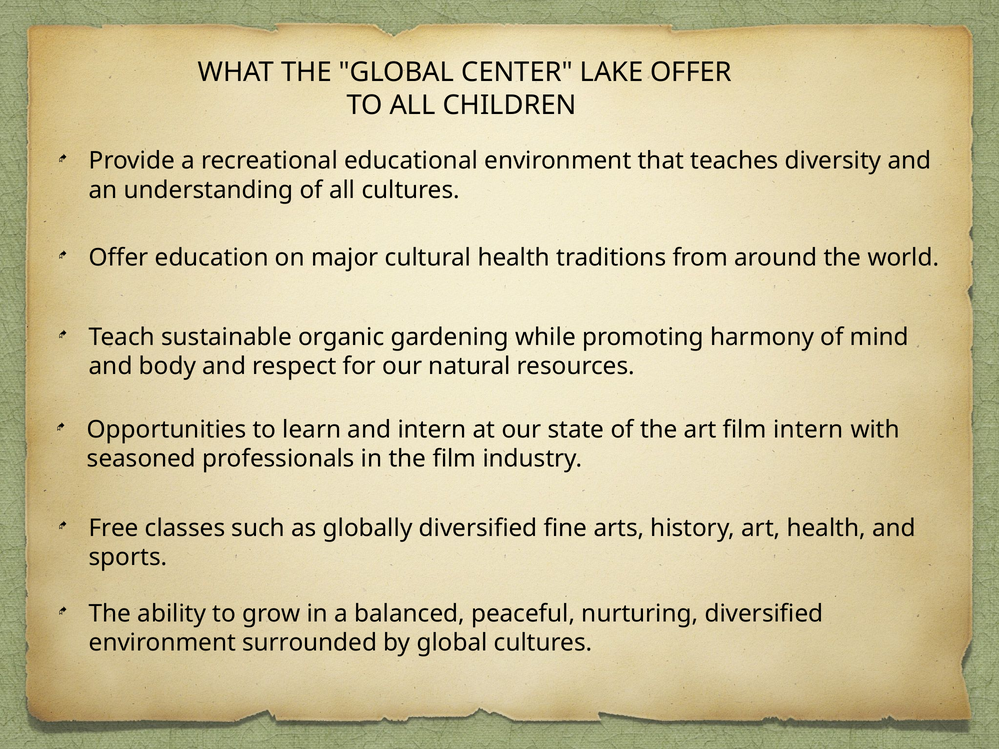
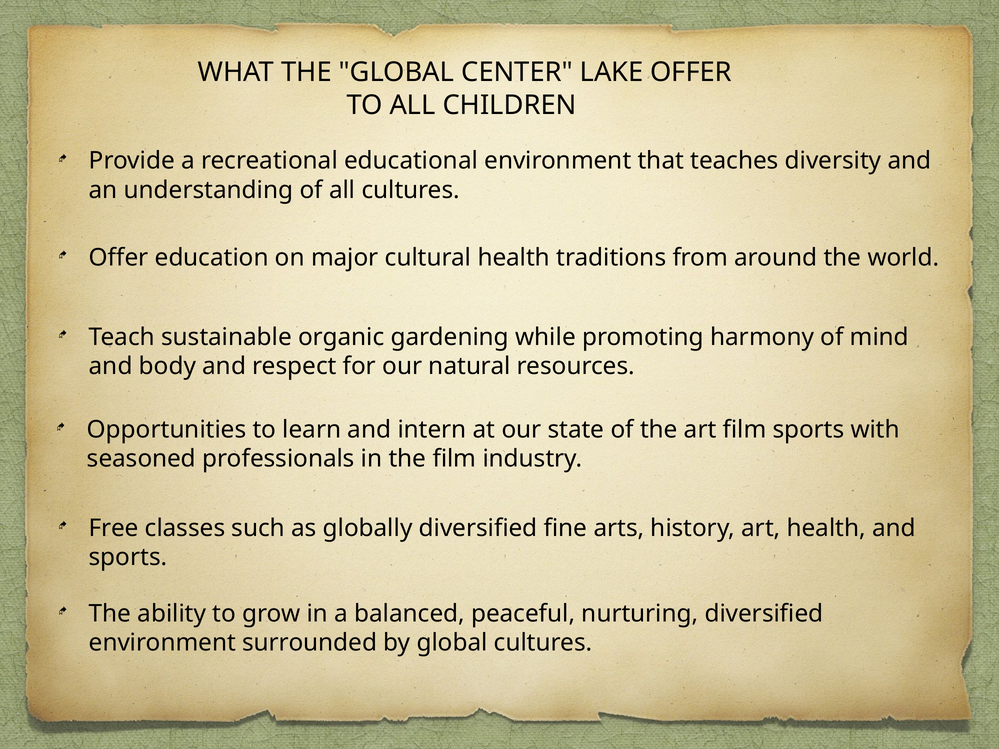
film intern: intern -> sports
